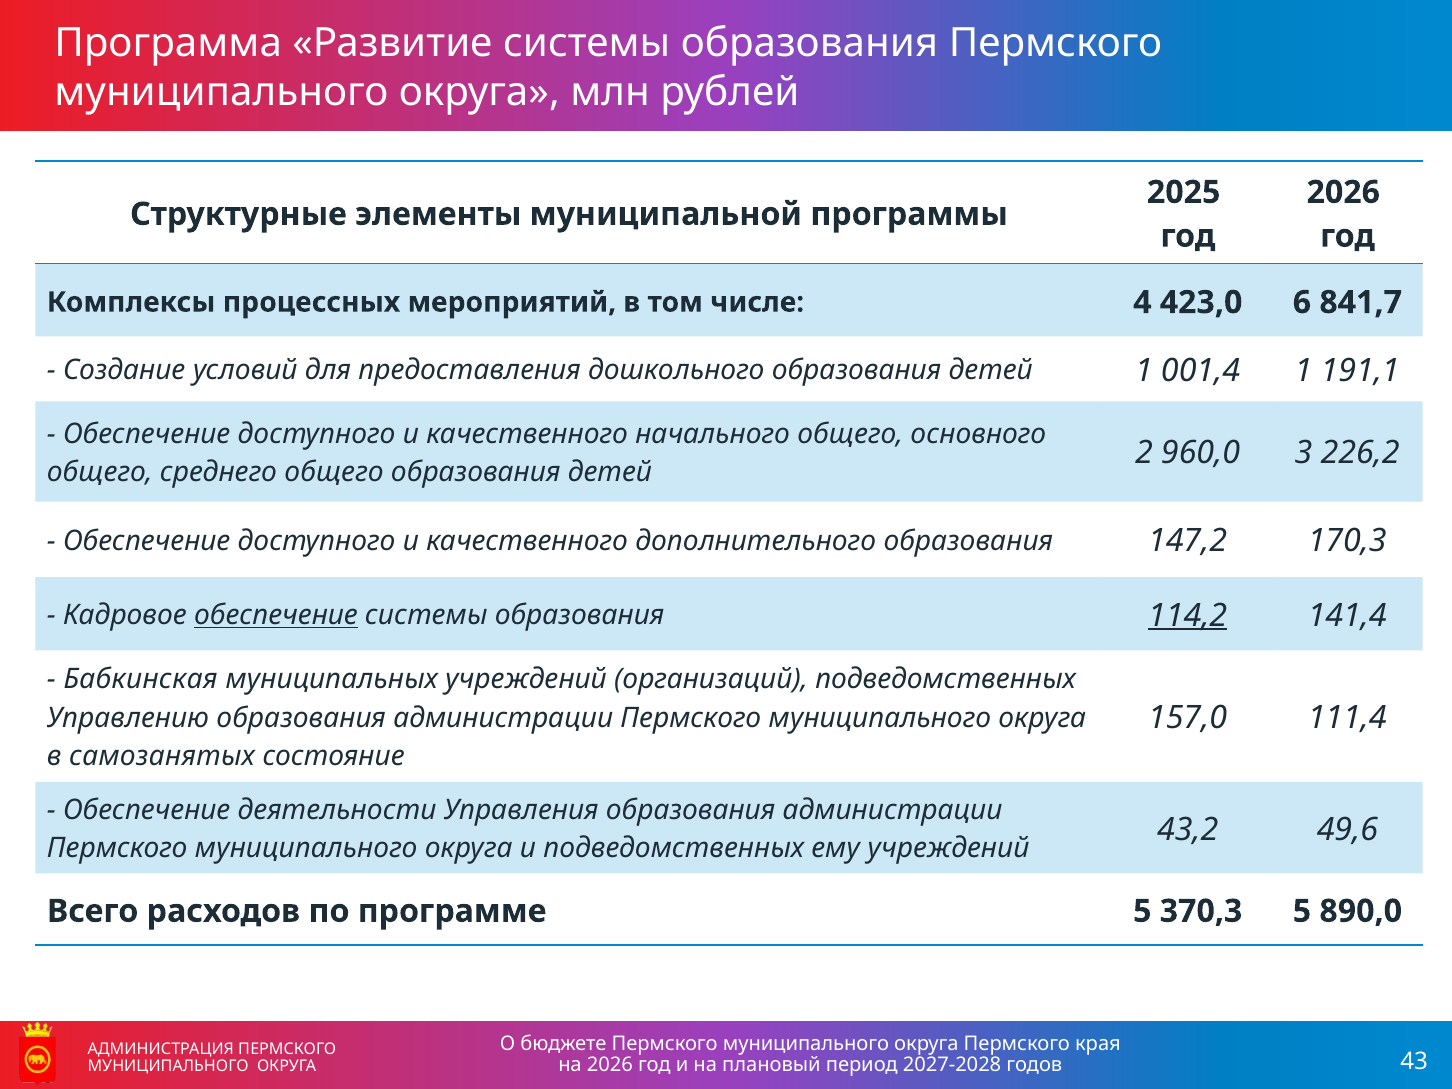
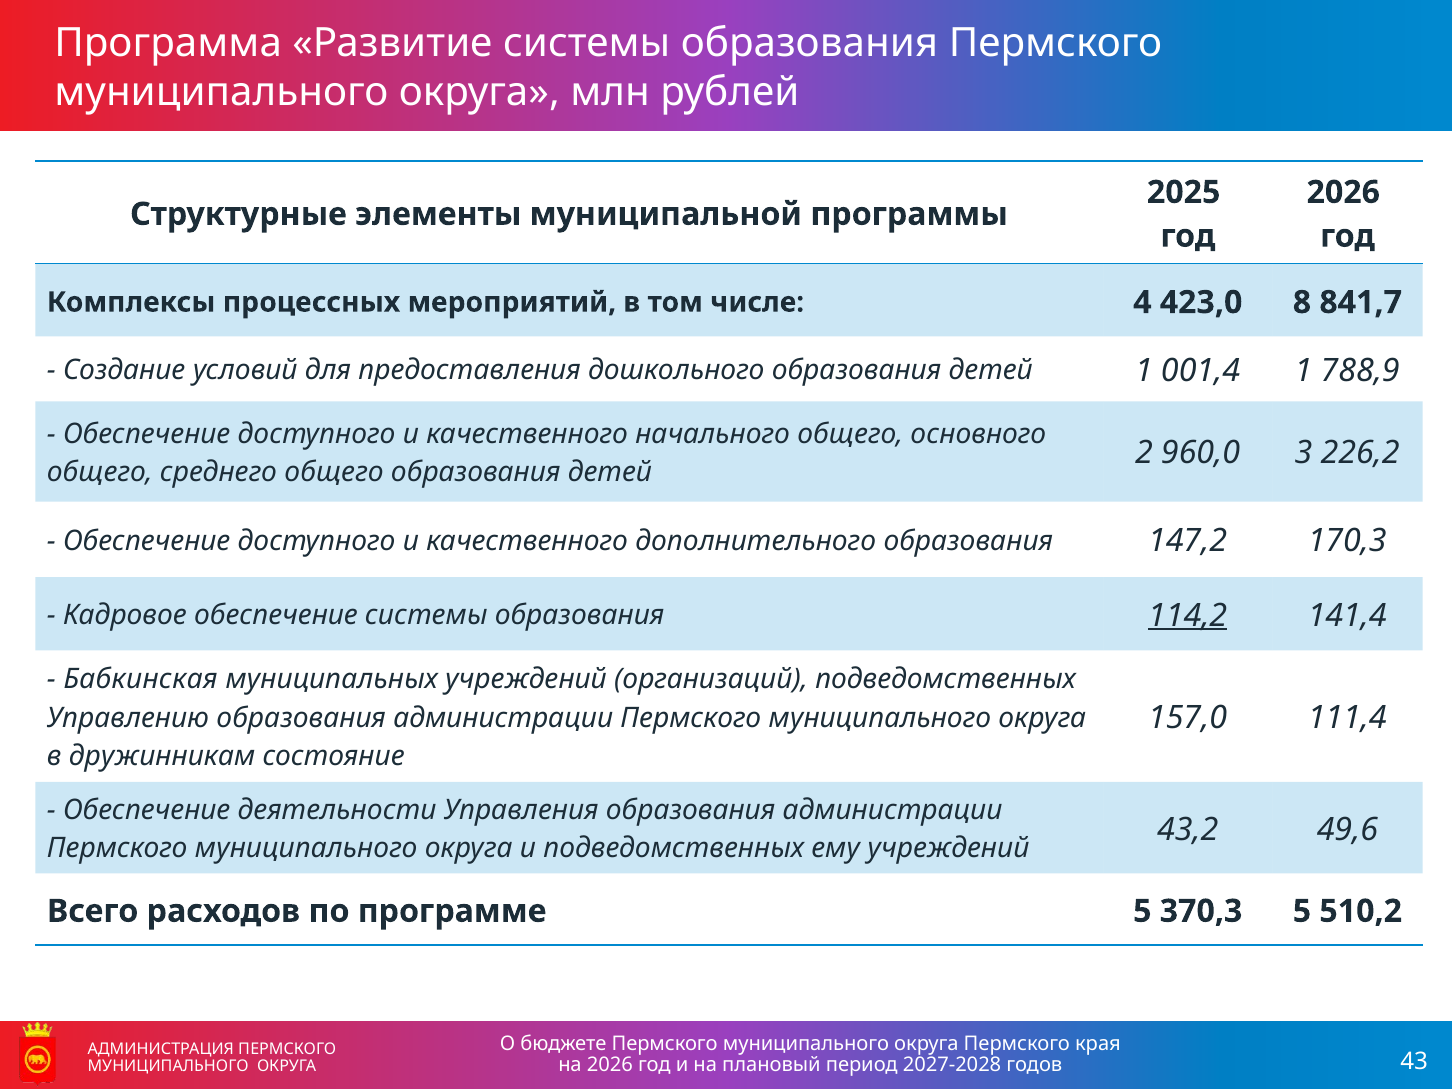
6: 6 -> 8
191,1: 191,1 -> 788,9
обеспечение at (276, 615) underline: present -> none
самозанятых: самозанятых -> дружинникам
890,0: 890,0 -> 510,2
